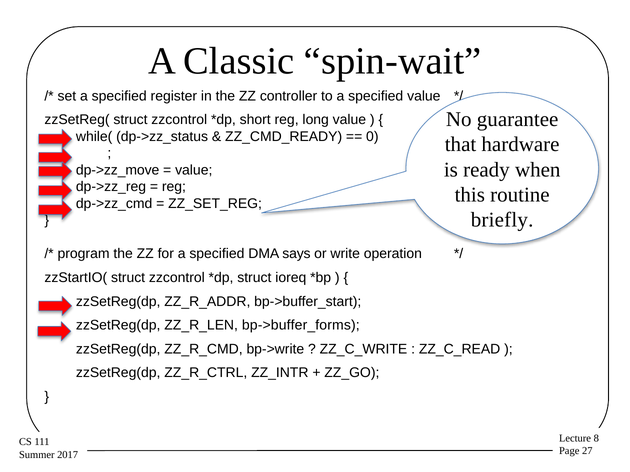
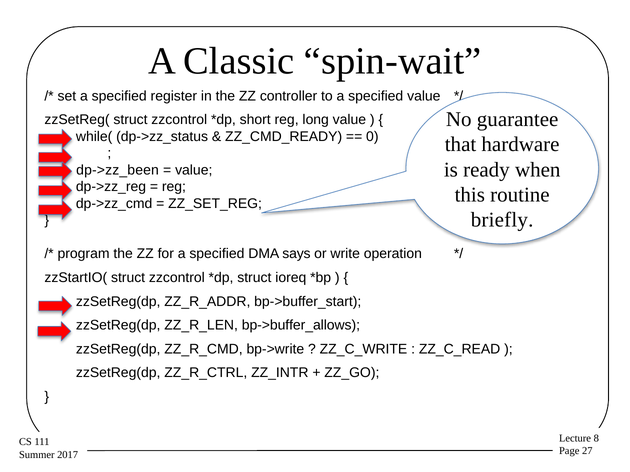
dp->zz_move: dp->zz_move -> dp->zz_been
bp->buffer_forms: bp->buffer_forms -> bp->buffer_allows
